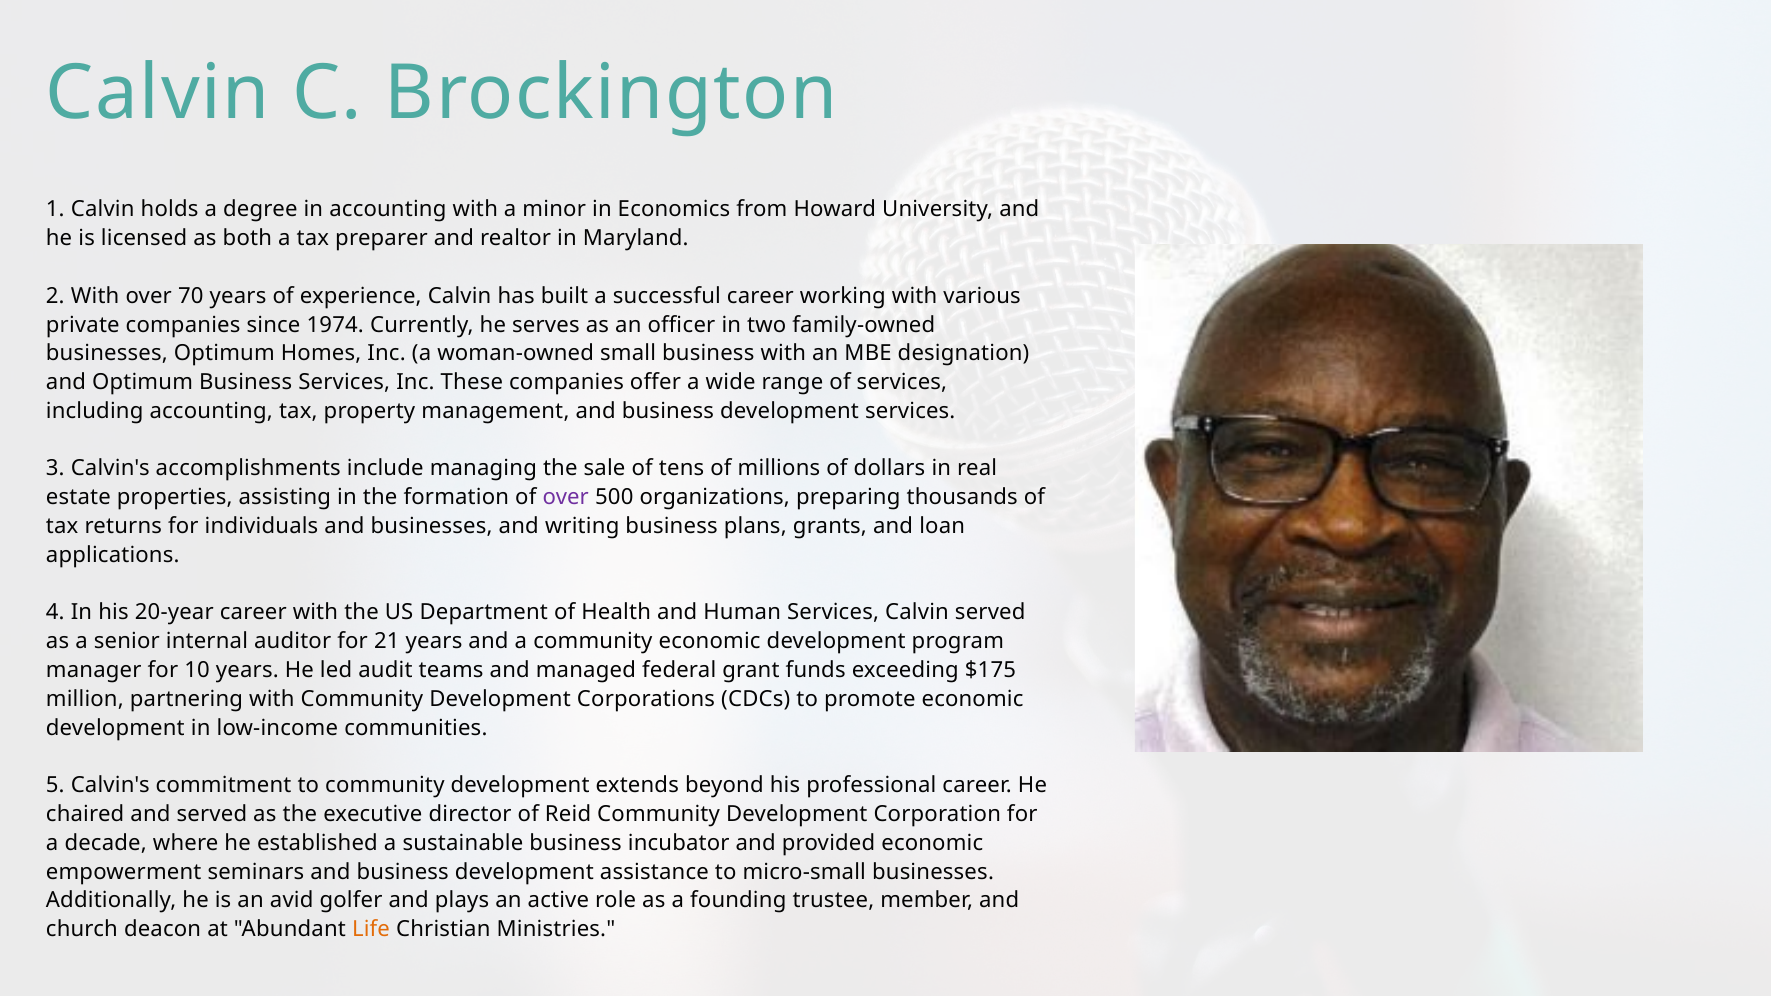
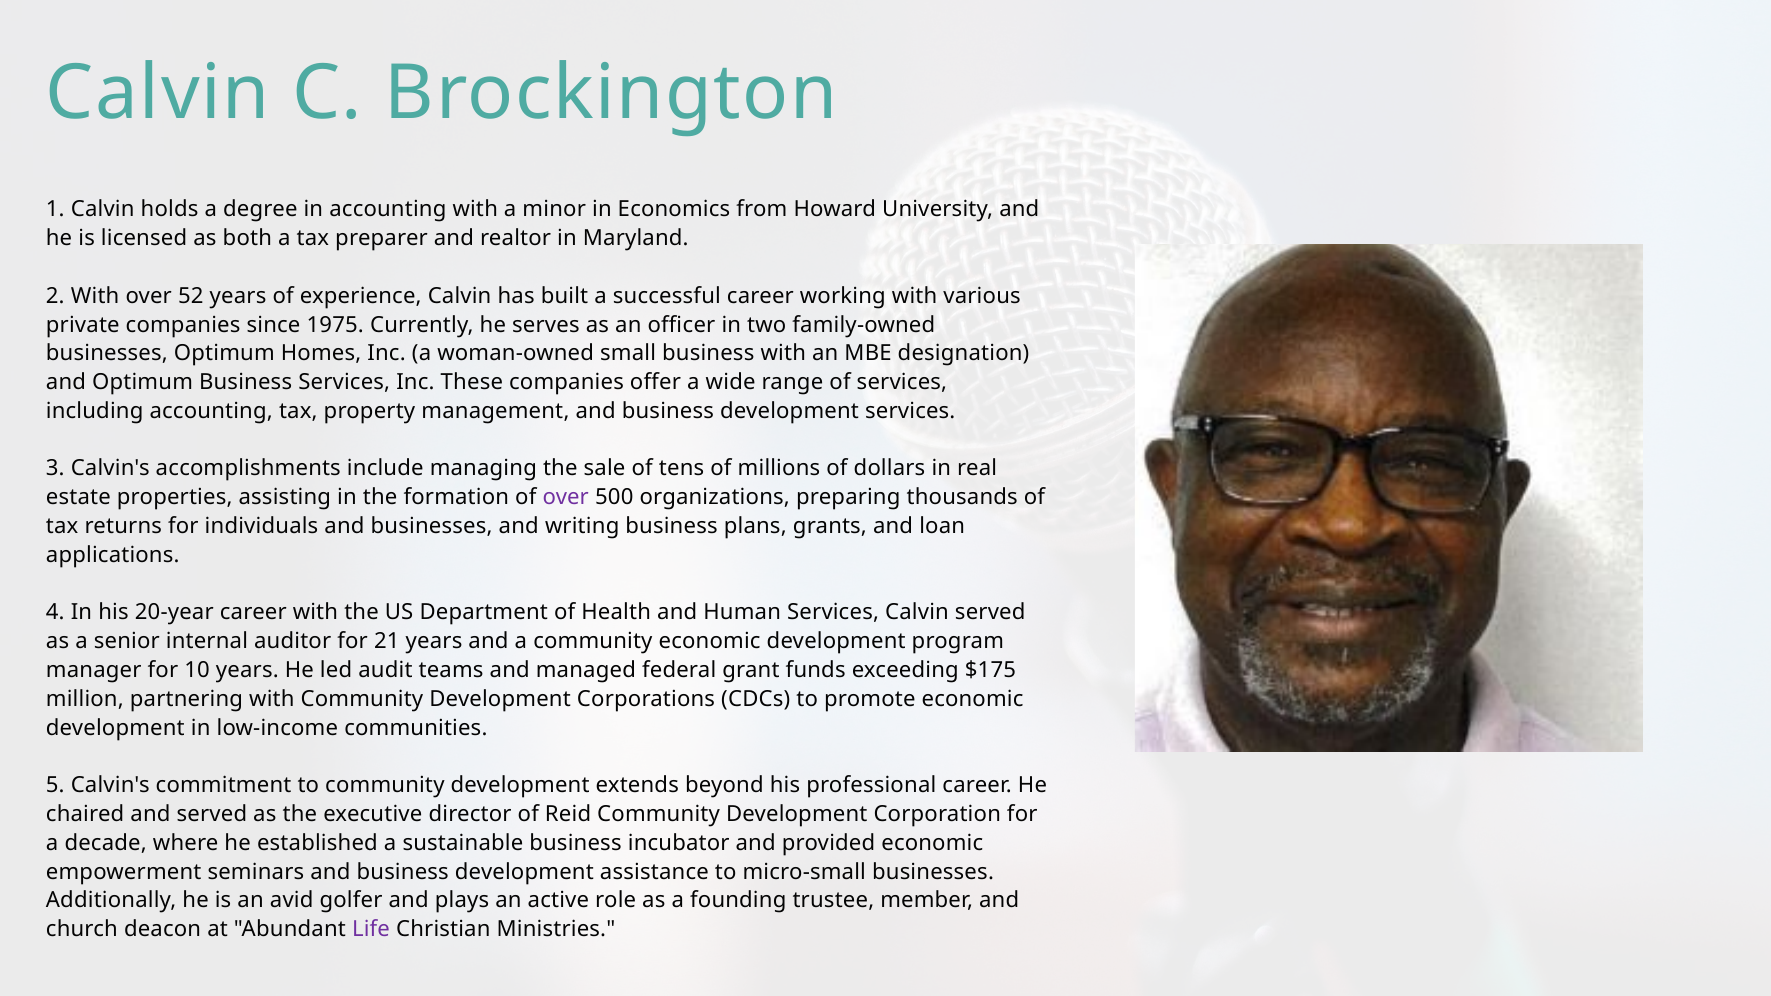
70: 70 -> 52
1974: 1974 -> 1975
Life colour: orange -> purple
